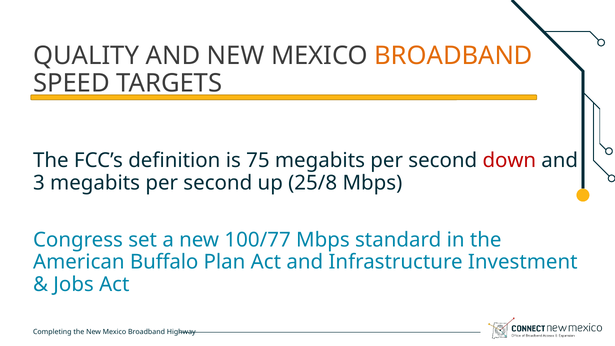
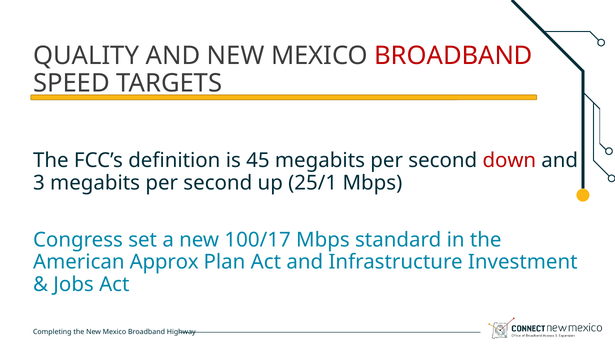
BROADBAND at (454, 56) colour: orange -> red
75: 75 -> 45
25/8: 25/8 -> 25/1
100/77: 100/77 -> 100/17
Buffalo: Buffalo -> Approx
